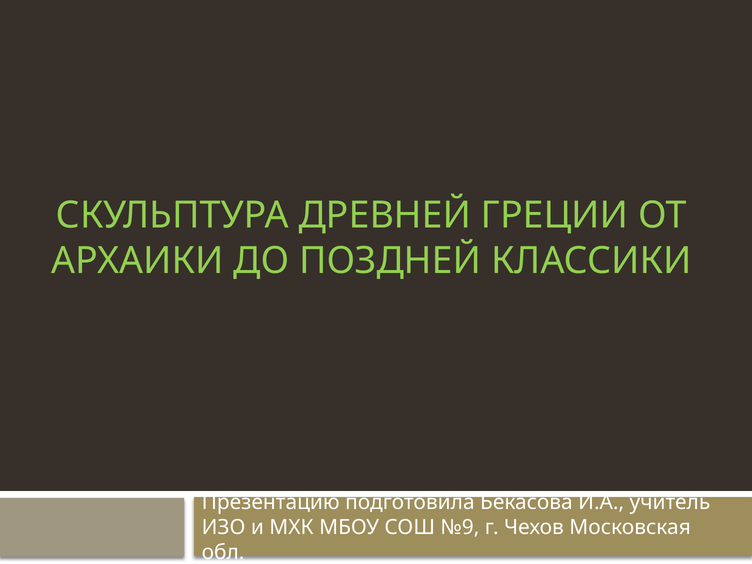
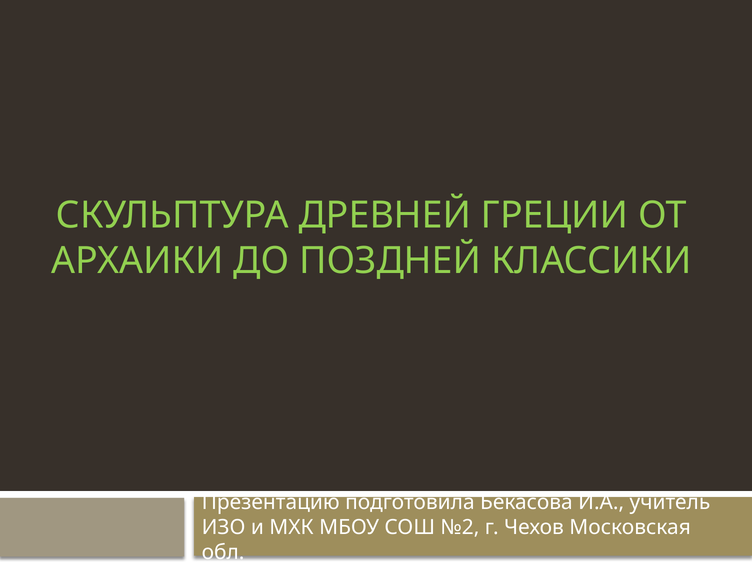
№9: №9 -> №2
